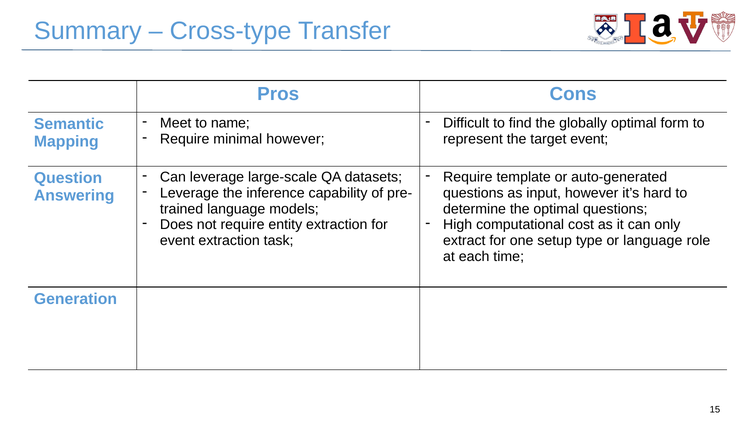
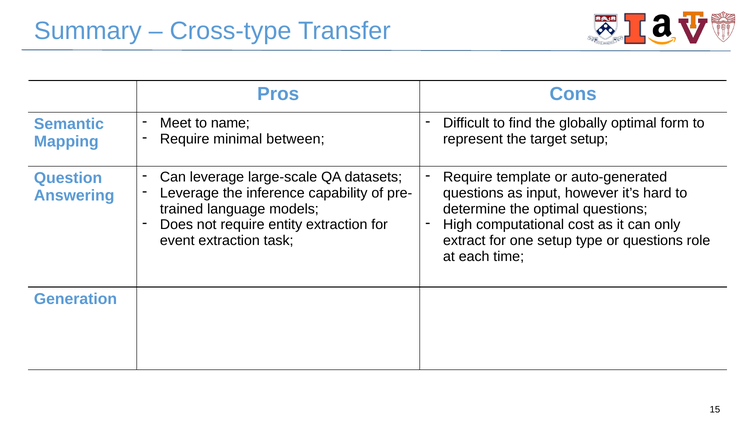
minimal however: however -> between
target event: event -> setup
or language: language -> questions
